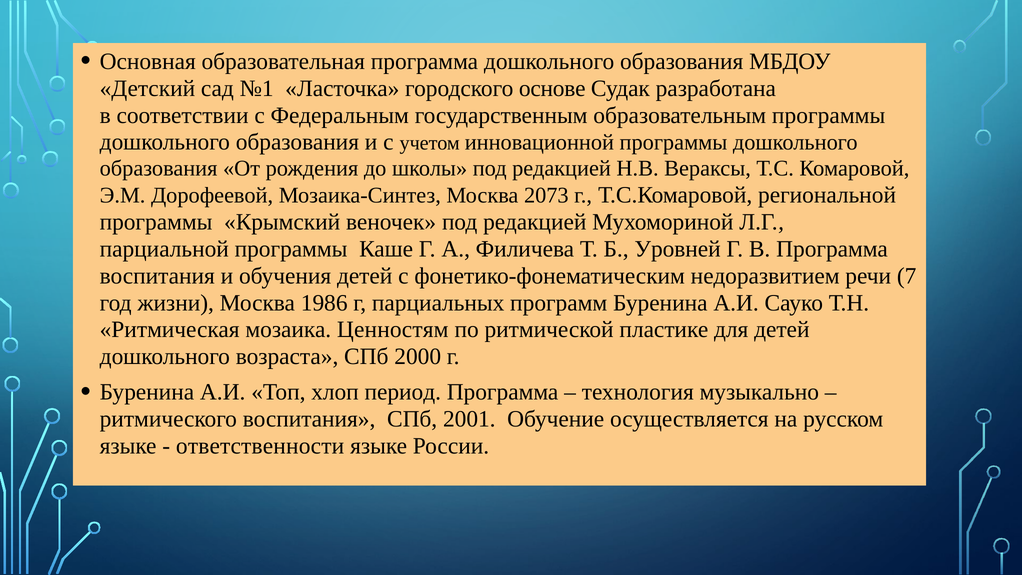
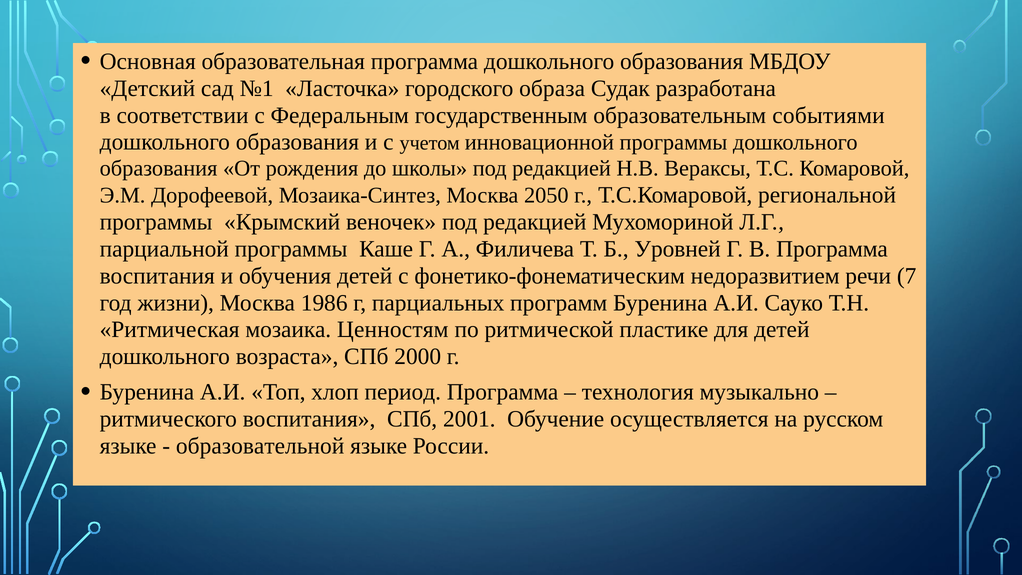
основе: основе -> образа
образовательным программы: программы -> событиями
2073: 2073 -> 2050
ответственности: ответственности -> образовательной
